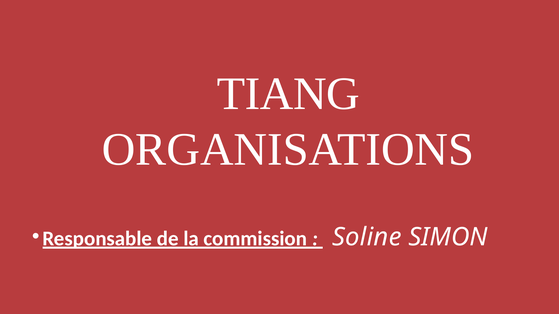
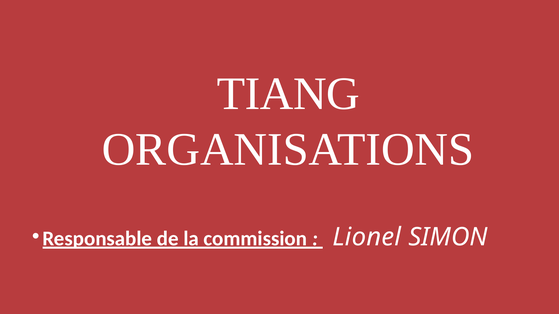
Soline: Soline -> Lionel
